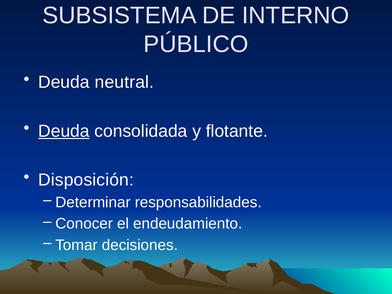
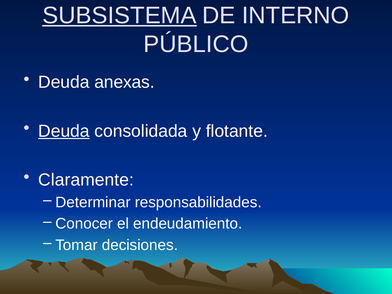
SUBSISTEMA underline: none -> present
neutral: neutral -> anexas
Disposición: Disposición -> Claramente
